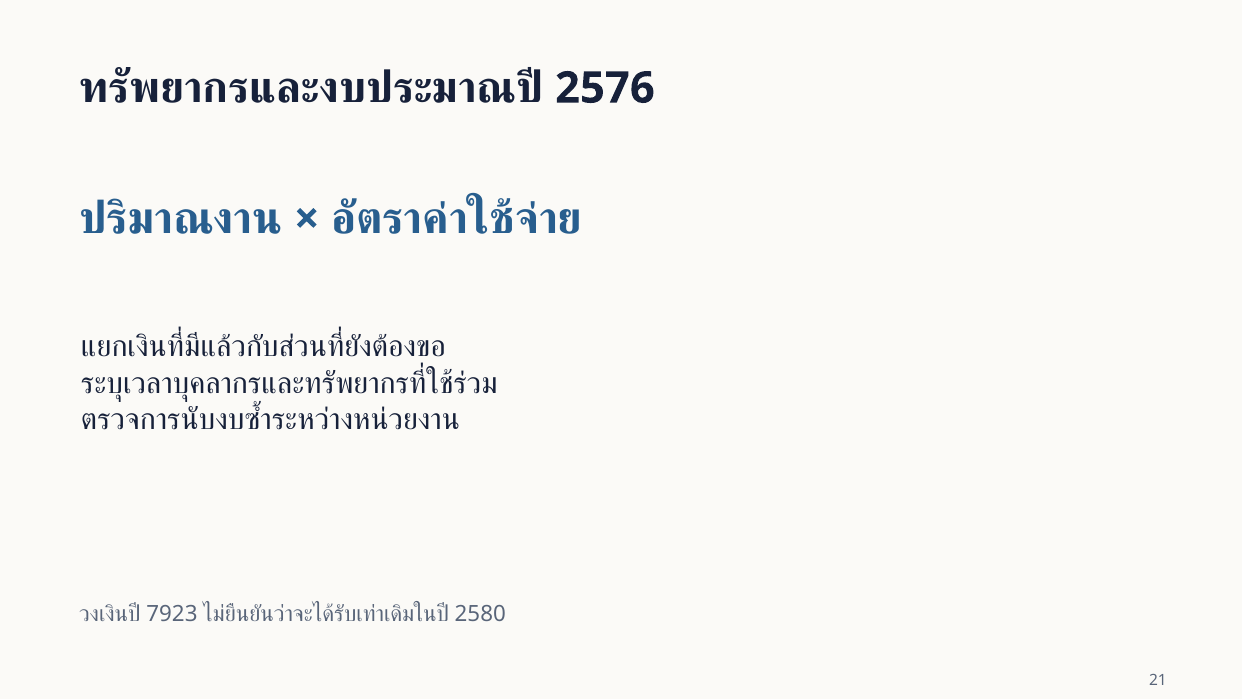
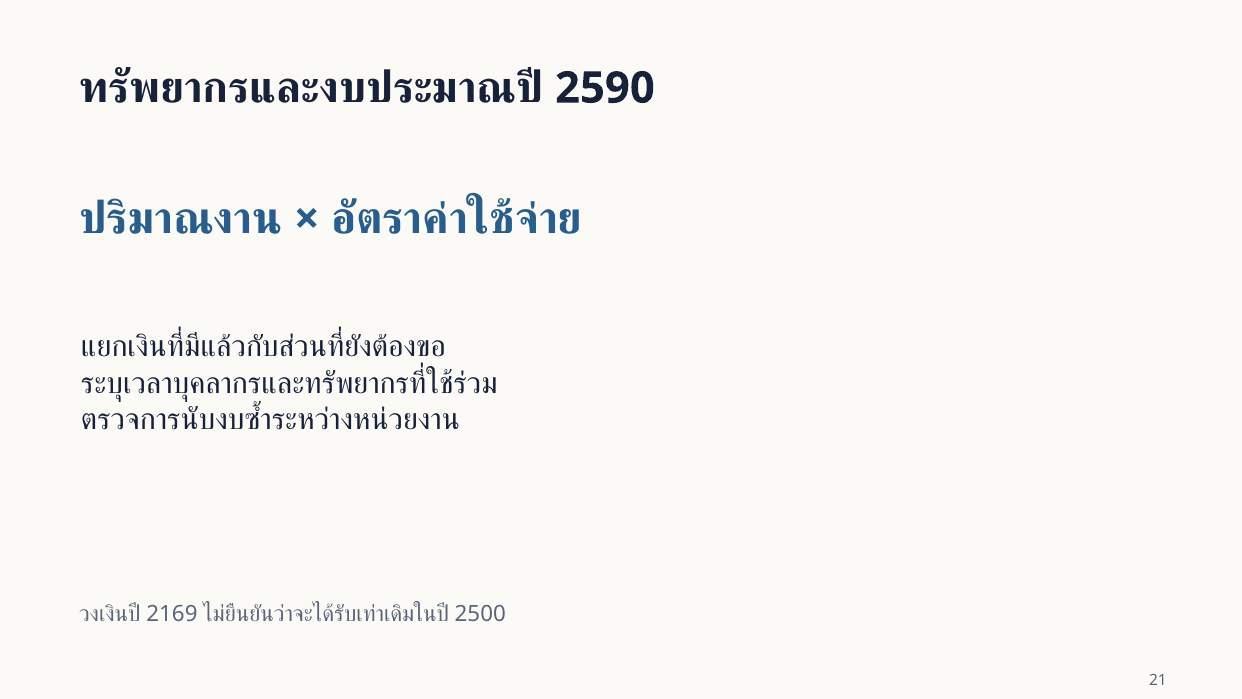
2576: 2576 -> 2590
7923: 7923 -> 2169
2580: 2580 -> 2500
